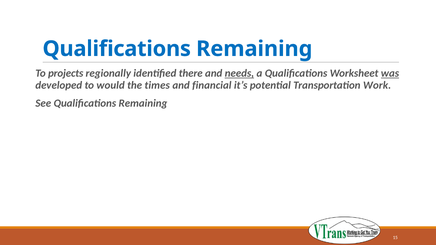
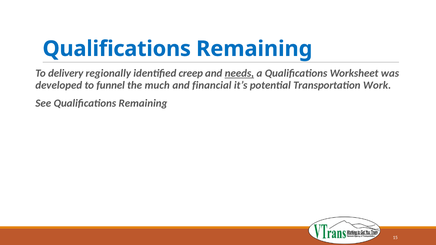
projects: projects -> delivery
there: there -> creep
was underline: present -> none
would: would -> funnel
times: times -> much
